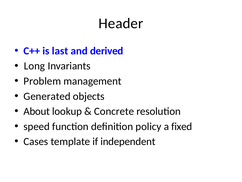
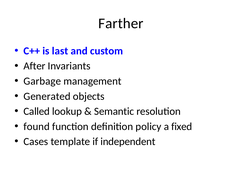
Header: Header -> Farther
derived: derived -> custom
Long: Long -> After
Problem: Problem -> Garbage
About: About -> Called
Concrete: Concrete -> Semantic
speed: speed -> found
